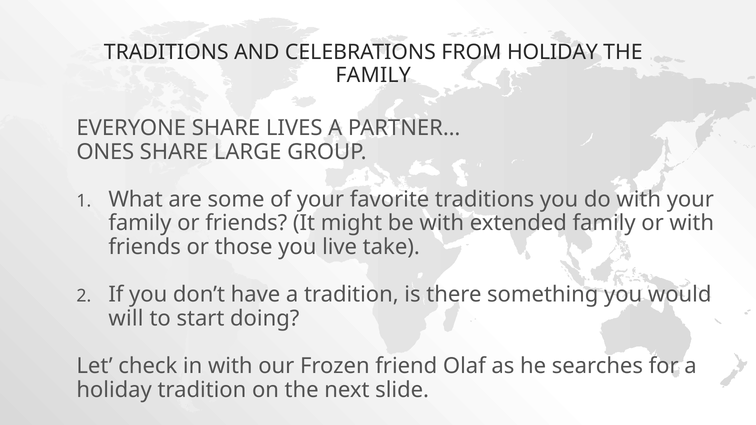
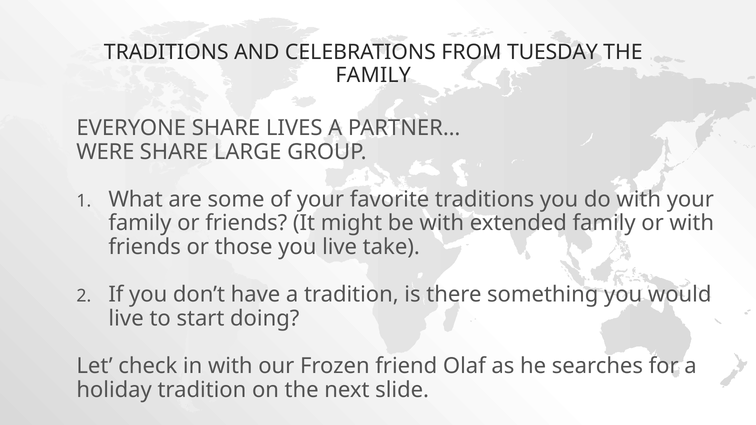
FROM HOLIDAY: HOLIDAY -> TUESDAY
ONES: ONES -> WERE
will at (126, 319): will -> live
